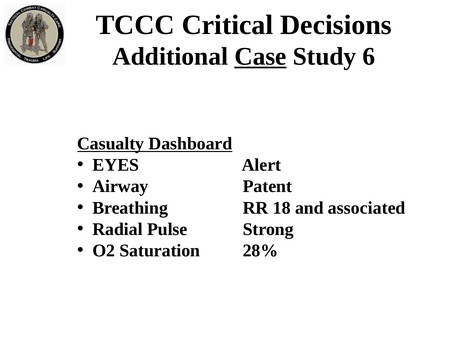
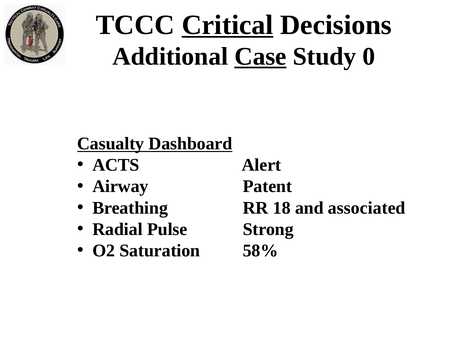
Critical underline: none -> present
6: 6 -> 0
EYES: EYES -> ACTS
28%: 28% -> 58%
